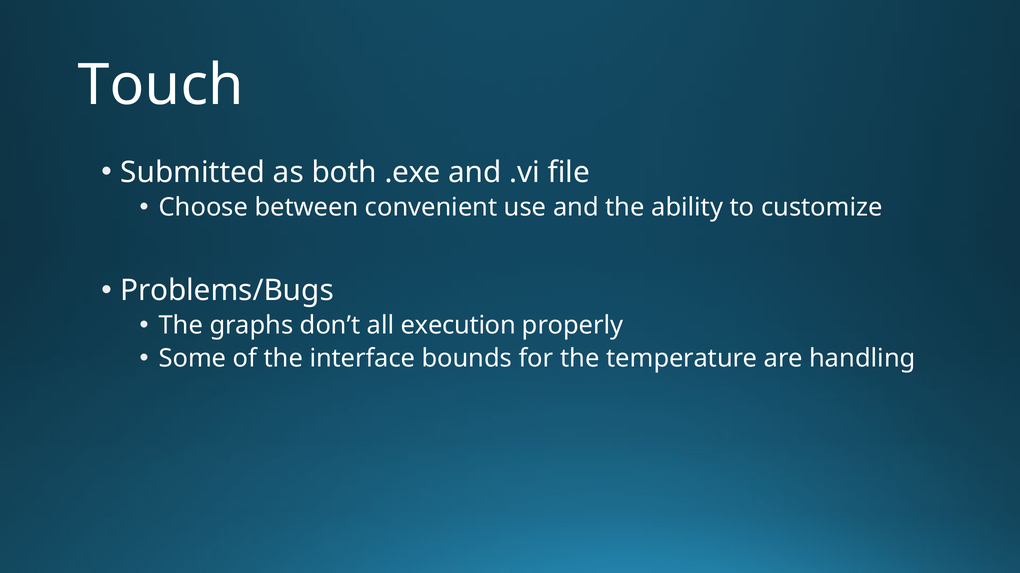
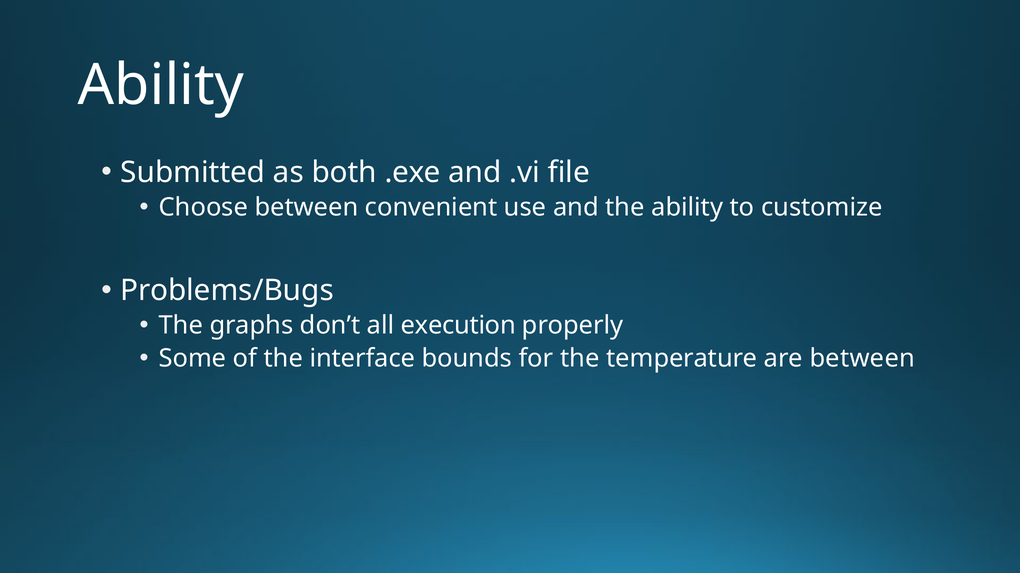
Touch at (161, 86): Touch -> Ability
are handling: handling -> between
